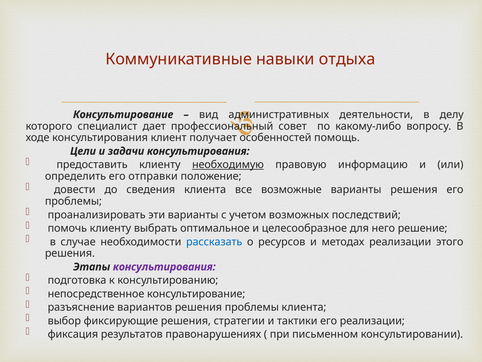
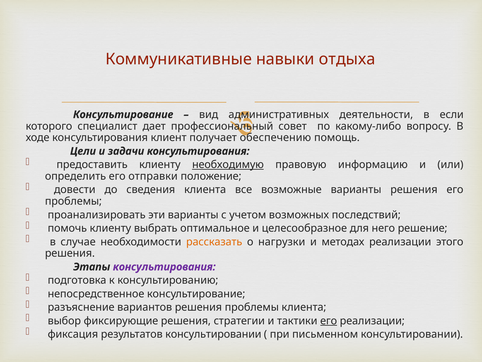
делу: делу -> если
особенностей: особенностей -> обеспечению
рассказать colour: blue -> orange
ресурсов: ресурсов -> нагрузки
его at (329, 320) underline: none -> present
результатов правонарушениях: правонарушениях -> консультировании
